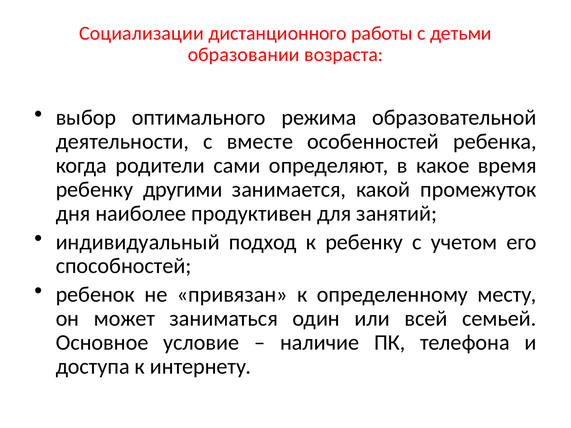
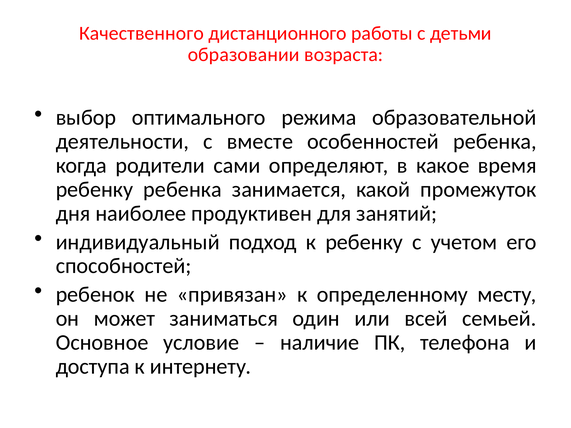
Социализации: Социализации -> Качественного
ребенку другими: другими -> ребенка
